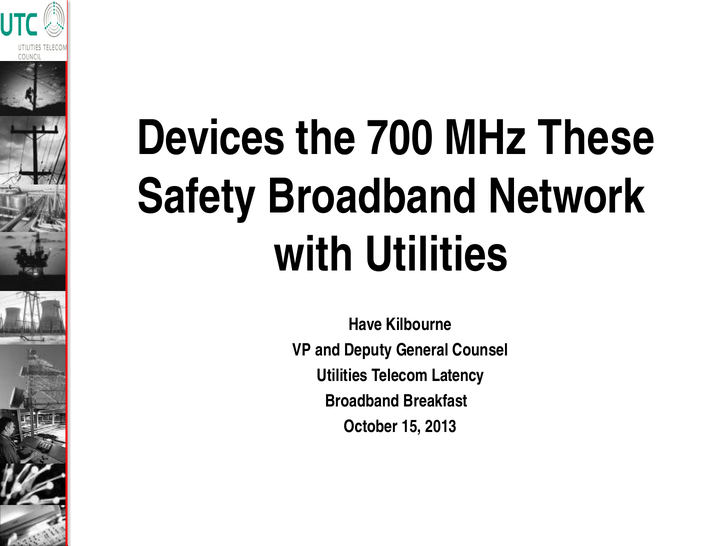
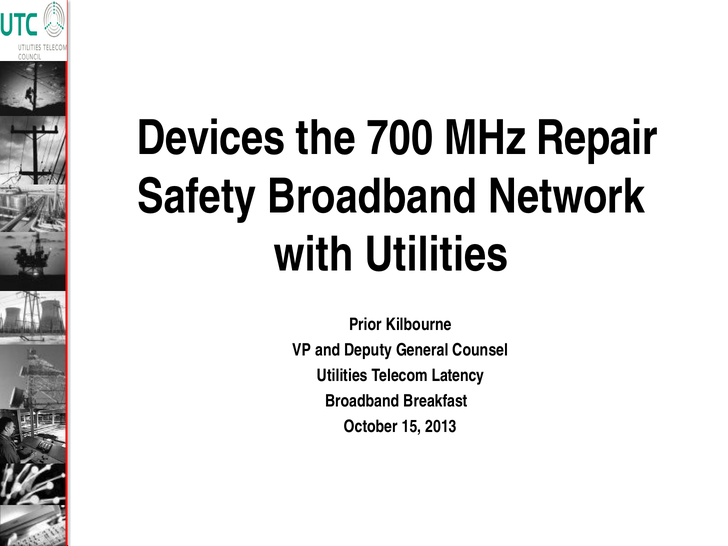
These: These -> Repair
Have: Have -> Prior
